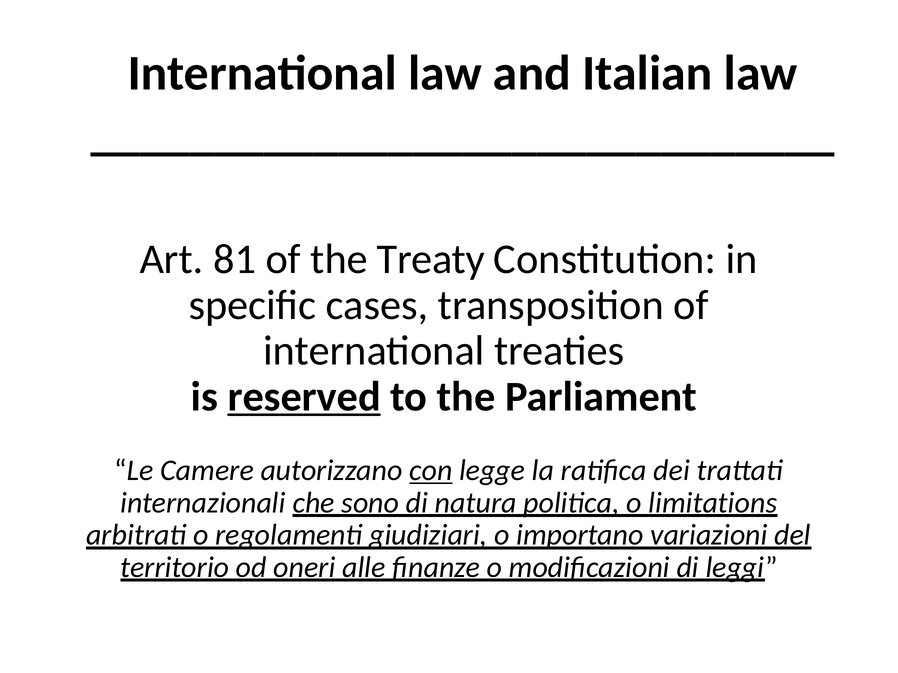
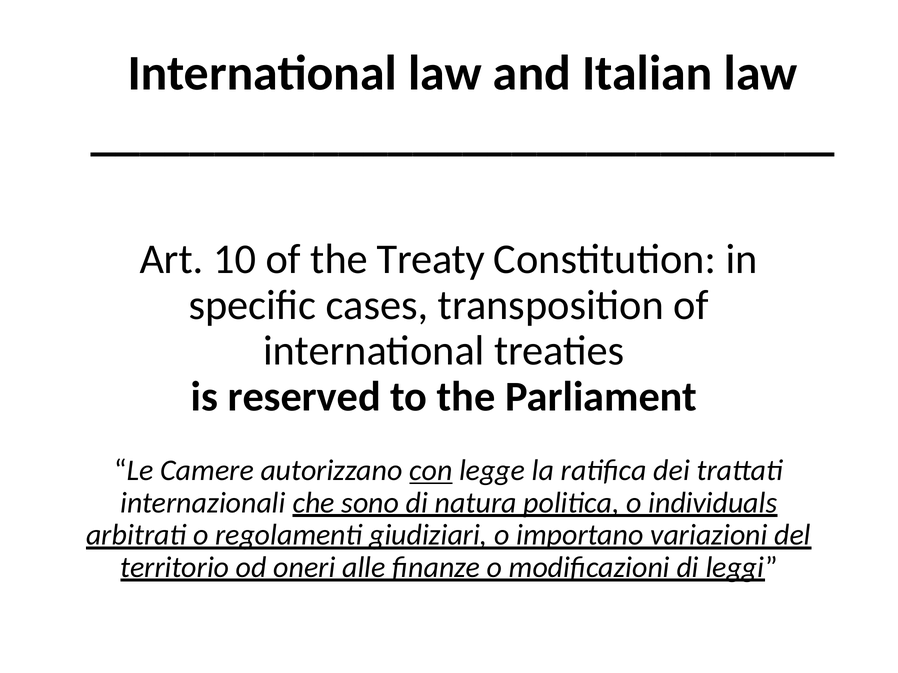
81: 81 -> 10
reserved underline: present -> none
limitations: limitations -> individuals
